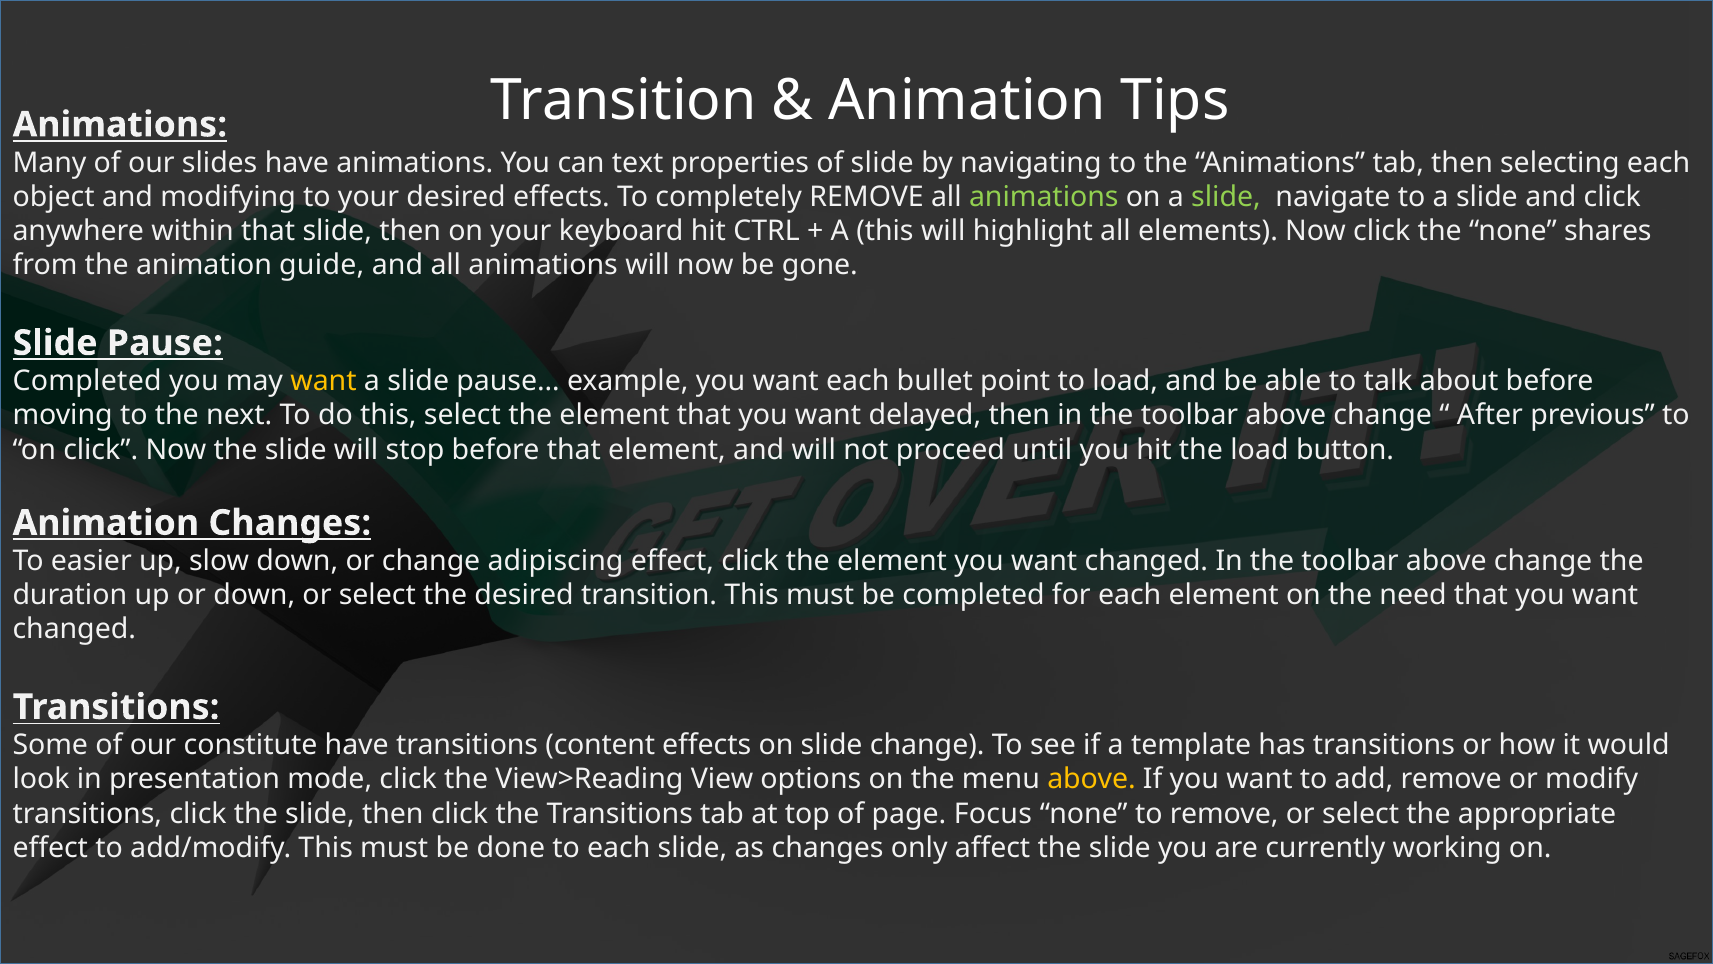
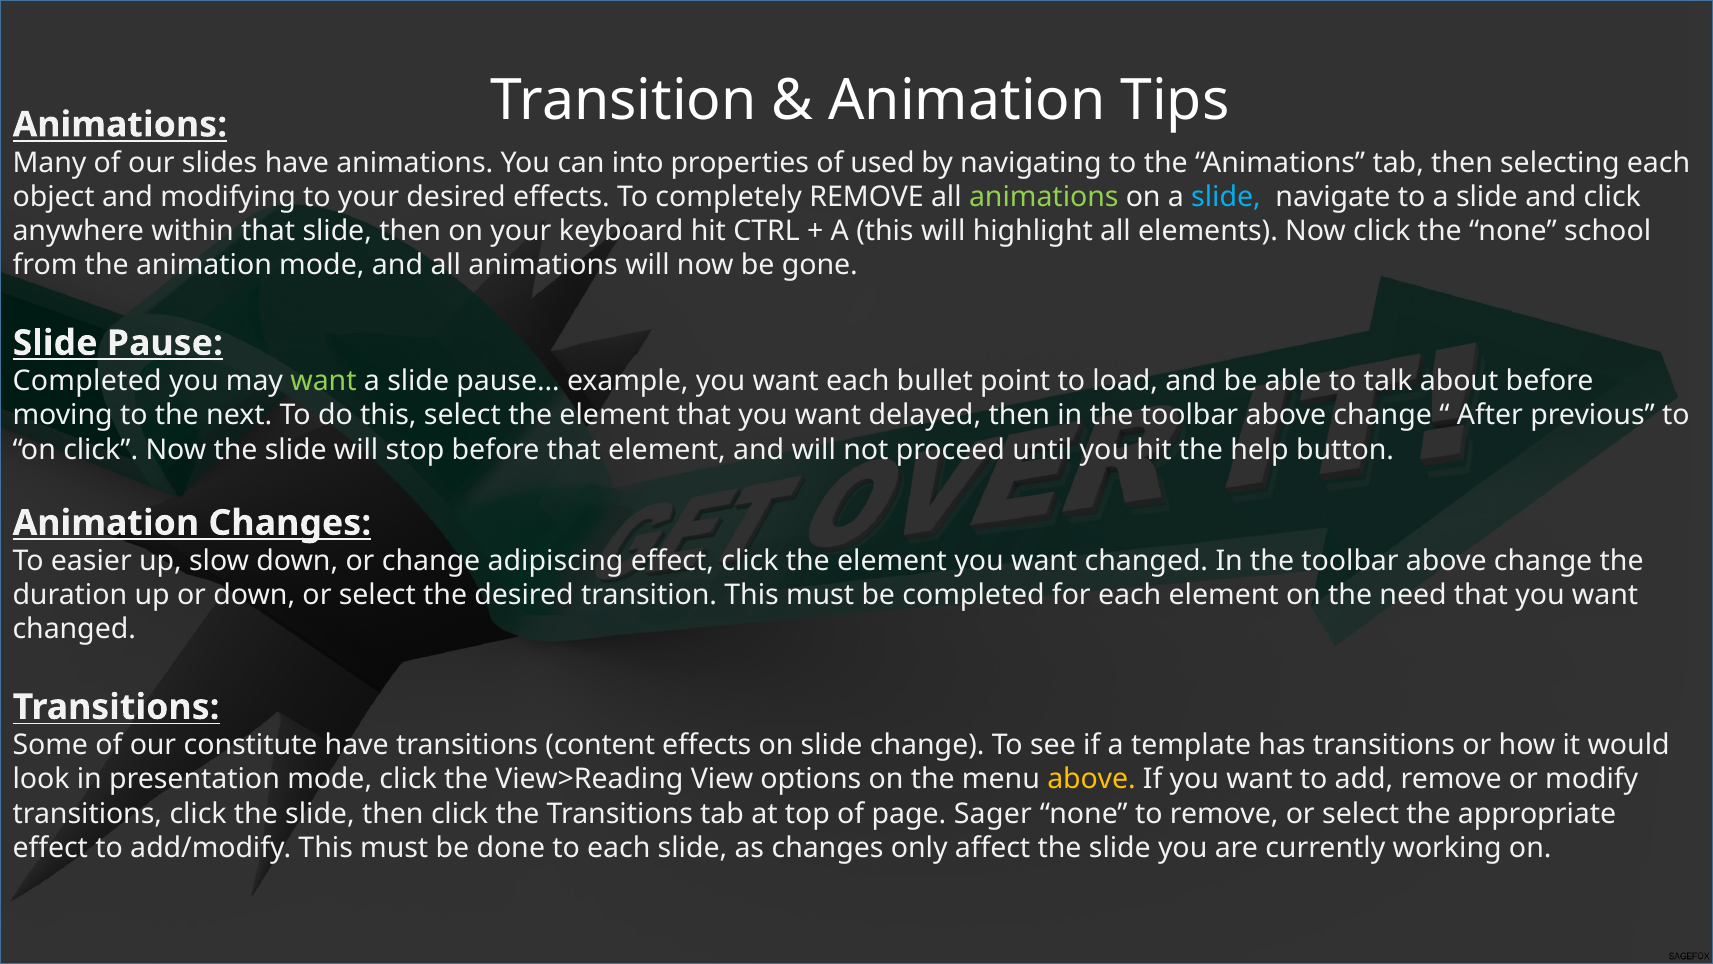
text: text -> into
of slide: slide -> used
slide at (1226, 197) colour: light green -> light blue
shares: shares -> school
animation guide: guide -> mode
want at (323, 381) colour: yellow -> light green
the load: load -> help
Focus: Focus -> Sager
